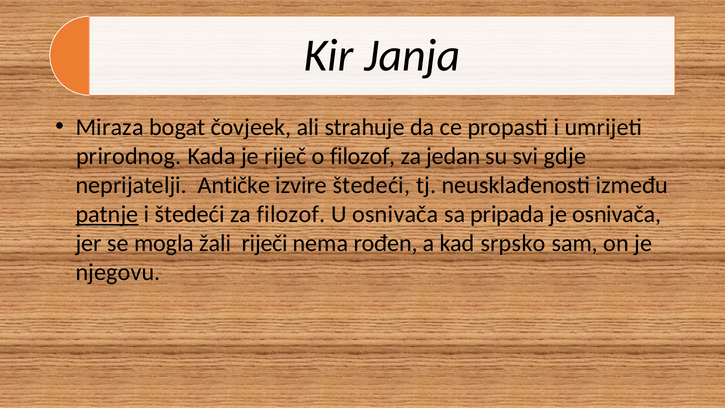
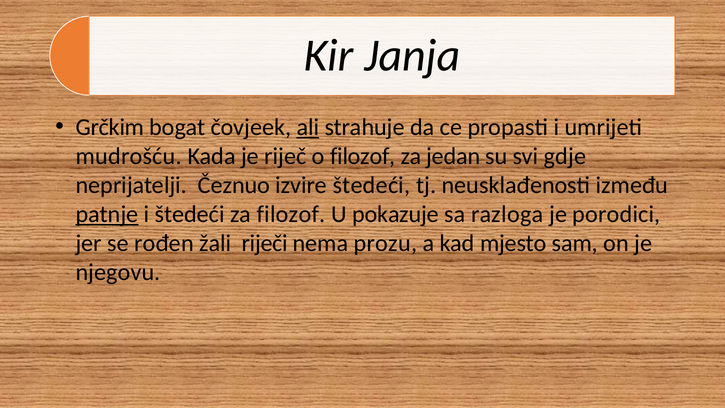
Miraza: Miraza -> Grčkim
ali underline: none -> present
prirodnog: prirodnog -> mudrošću
Antičke: Antičke -> Čeznuo
U osnivača: osnivača -> pokazuje
pripada: pripada -> razloga
je osnivača: osnivača -> porodici
mogla: mogla -> rođen
rođen: rođen -> prozu
srpsko: srpsko -> mjesto
